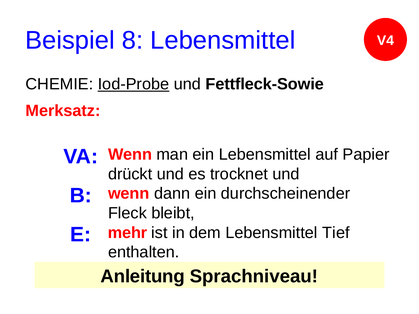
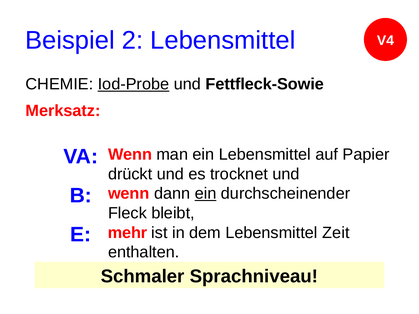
8: 8 -> 2
ein at (206, 194) underline: none -> present
Tief: Tief -> Zeit
Anleitung: Anleitung -> Schmaler
